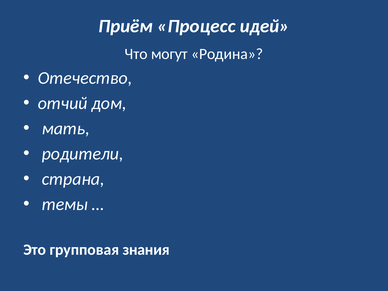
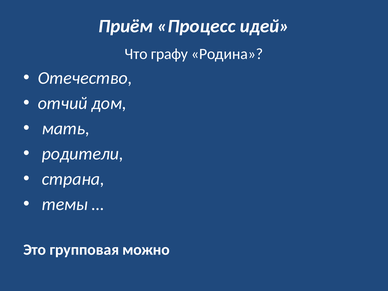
могут: могут -> графу
знания: знания -> можно
